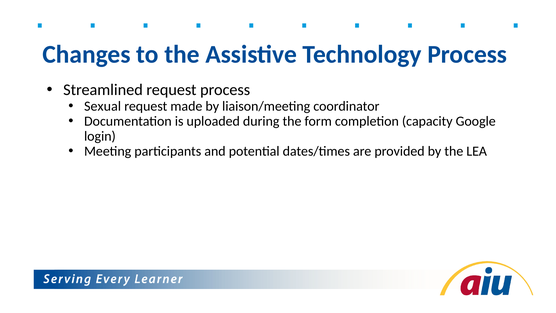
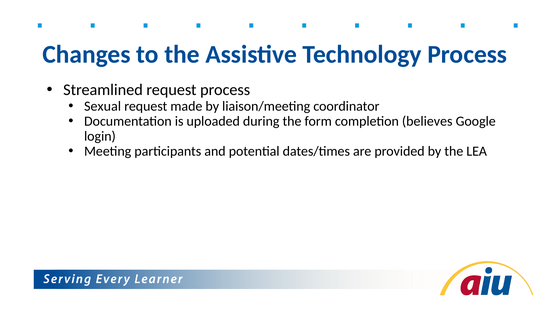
capacity: capacity -> believes
